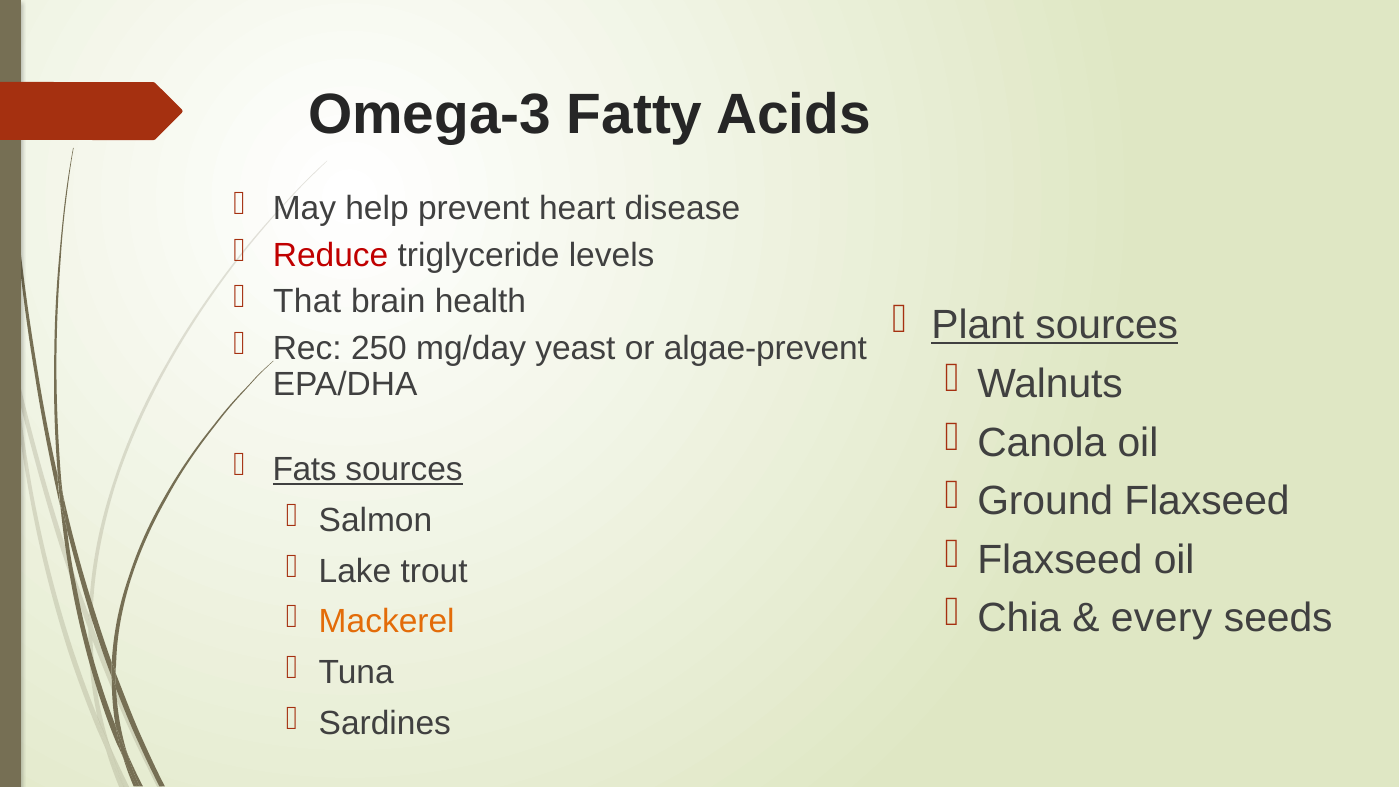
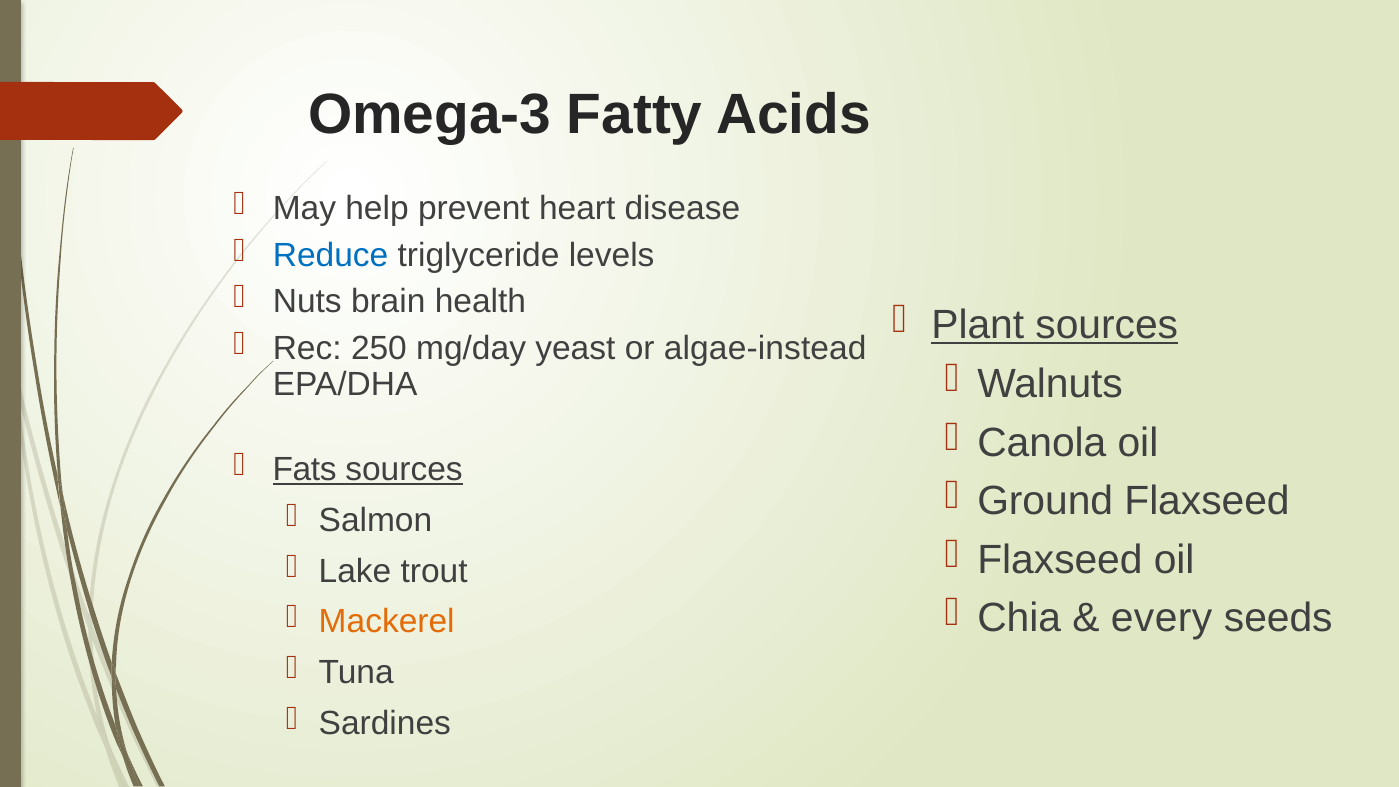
Reduce colour: red -> blue
That: That -> Nuts
algae-prevent: algae-prevent -> algae-instead
